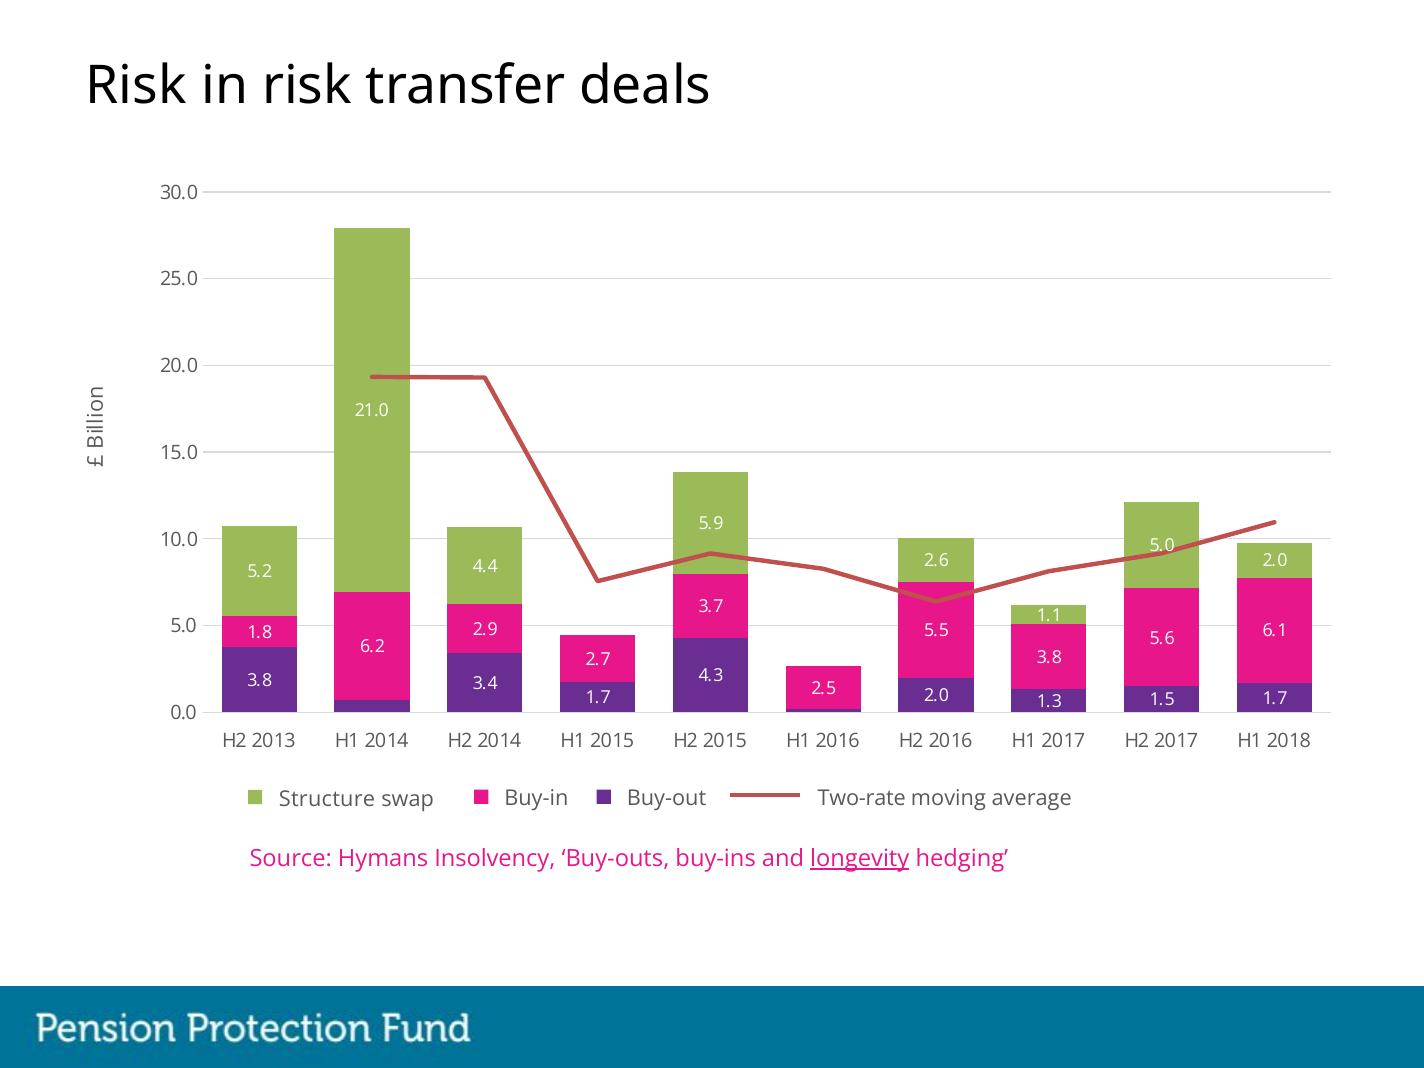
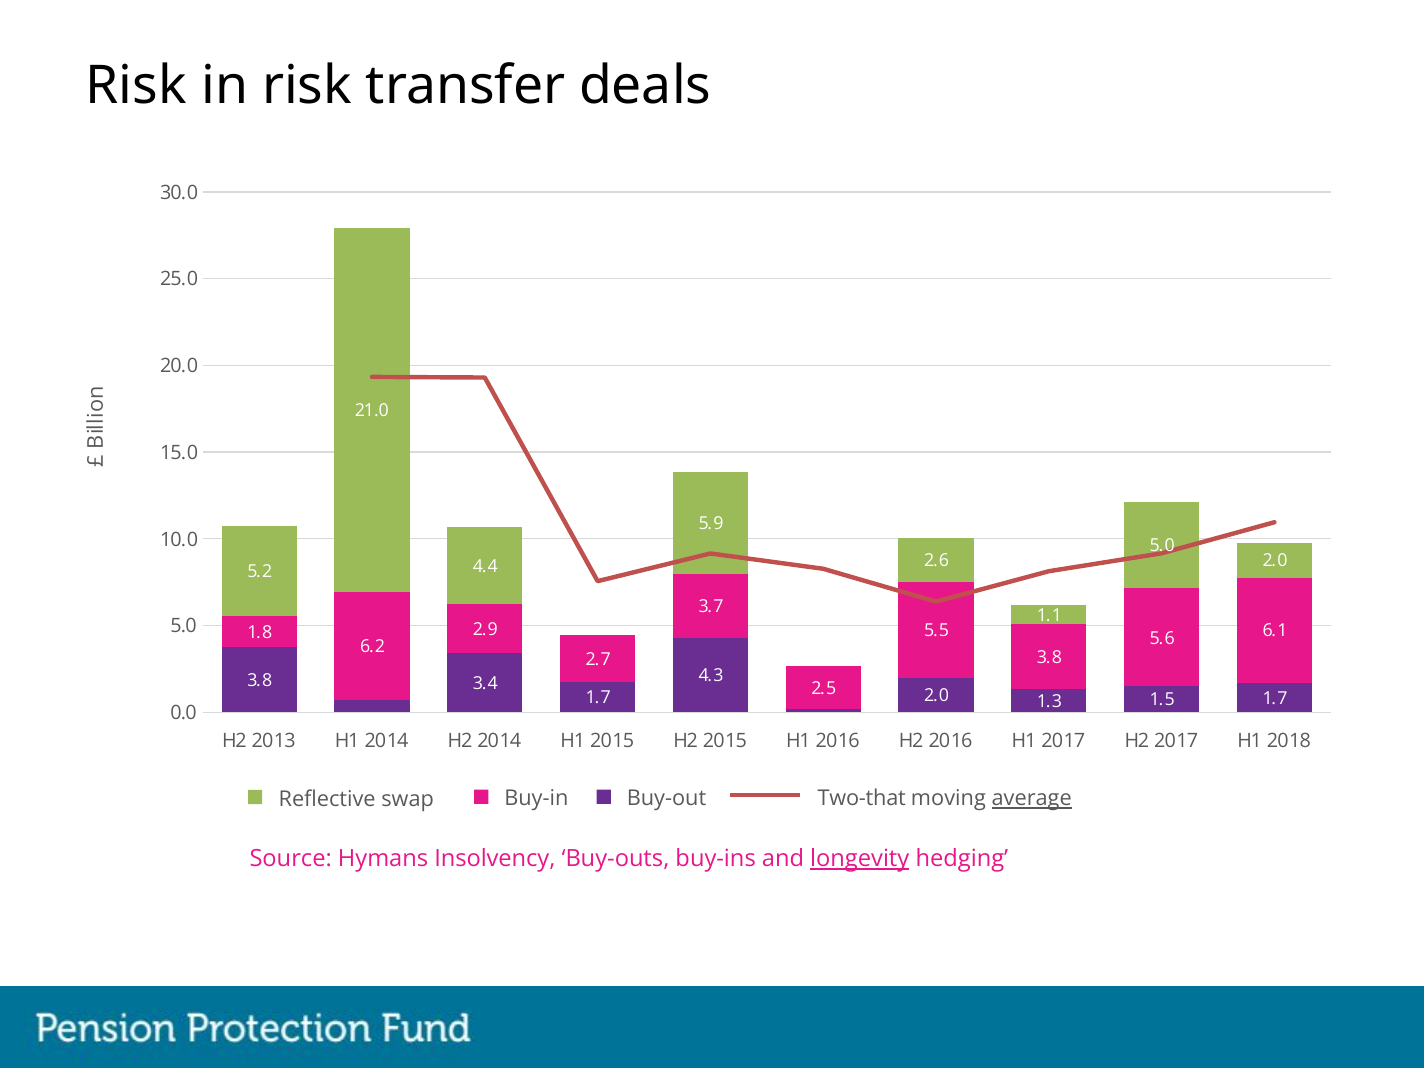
Structure: Structure -> Reflective
Two-rate: Two-rate -> Two-that
average underline: none -> present
